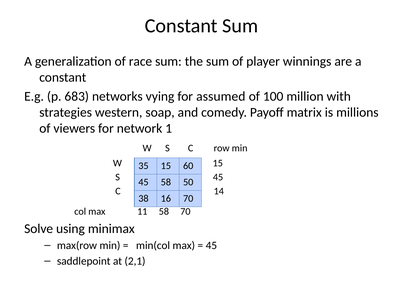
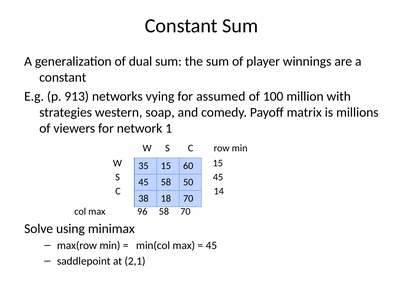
race: race -> dual
683: 683 -> 913
16: 16 -> 18
11: 11 -> 96
